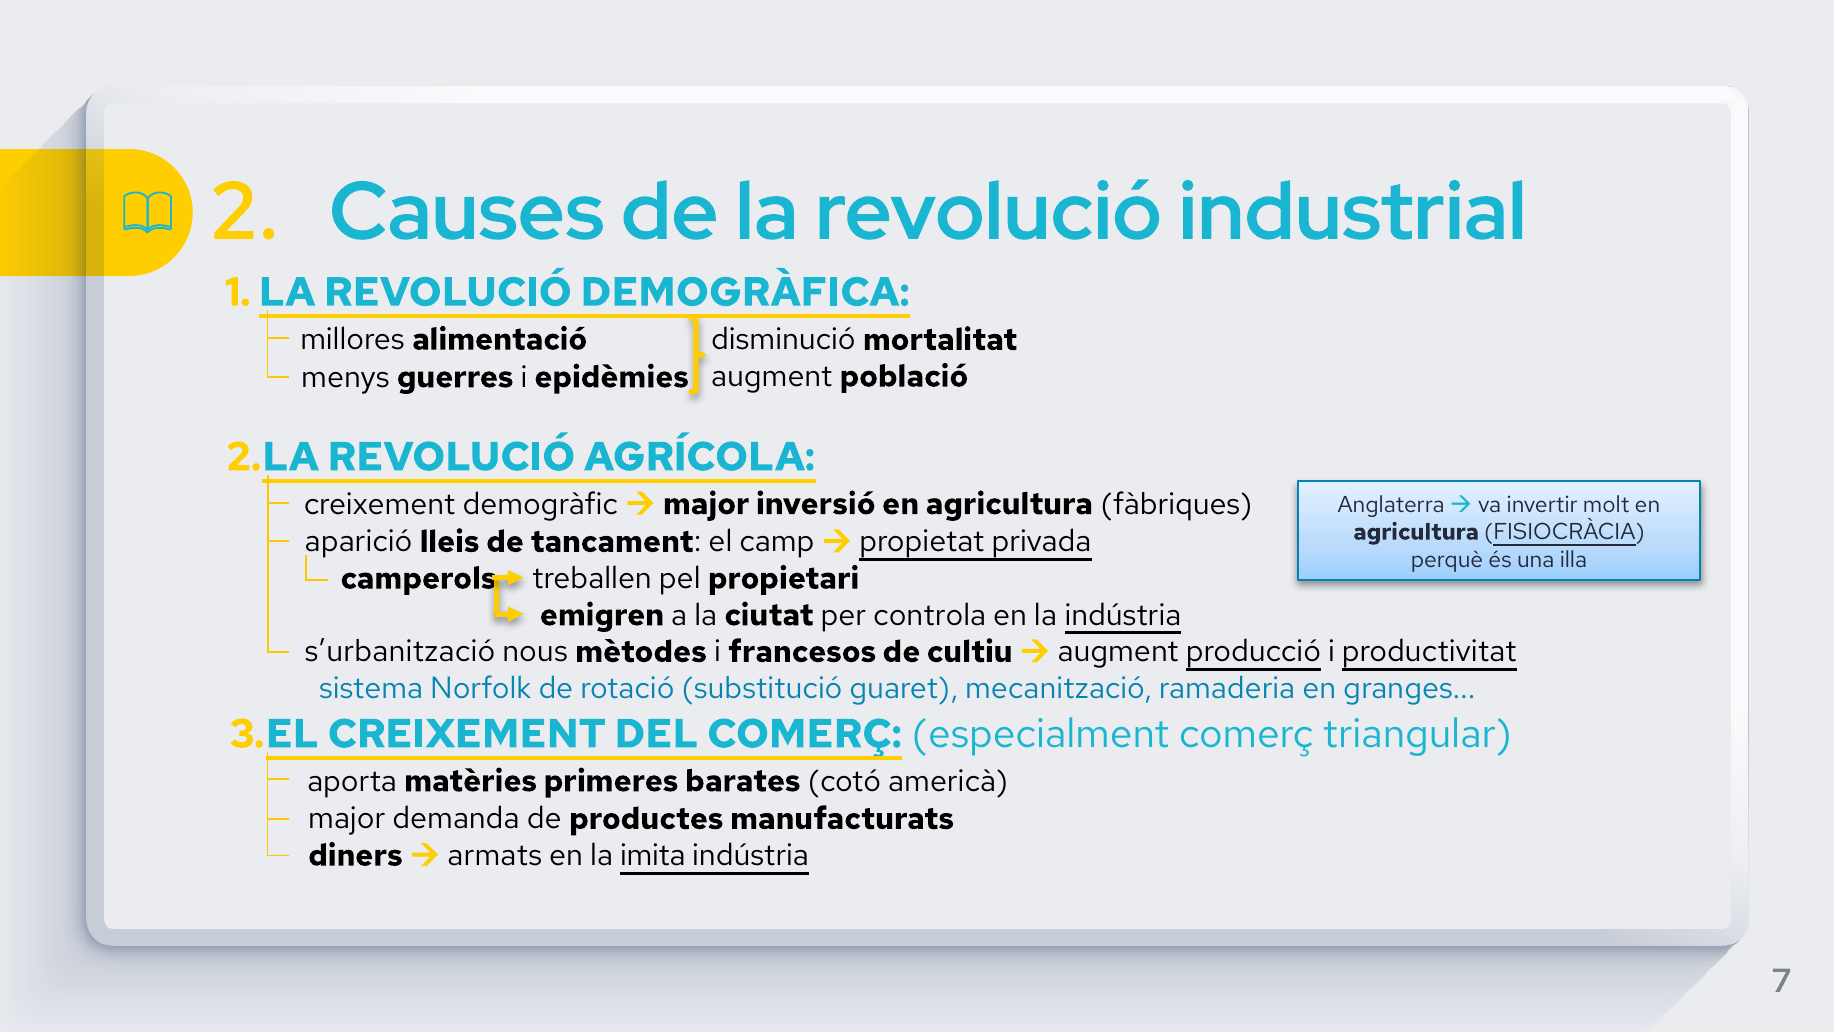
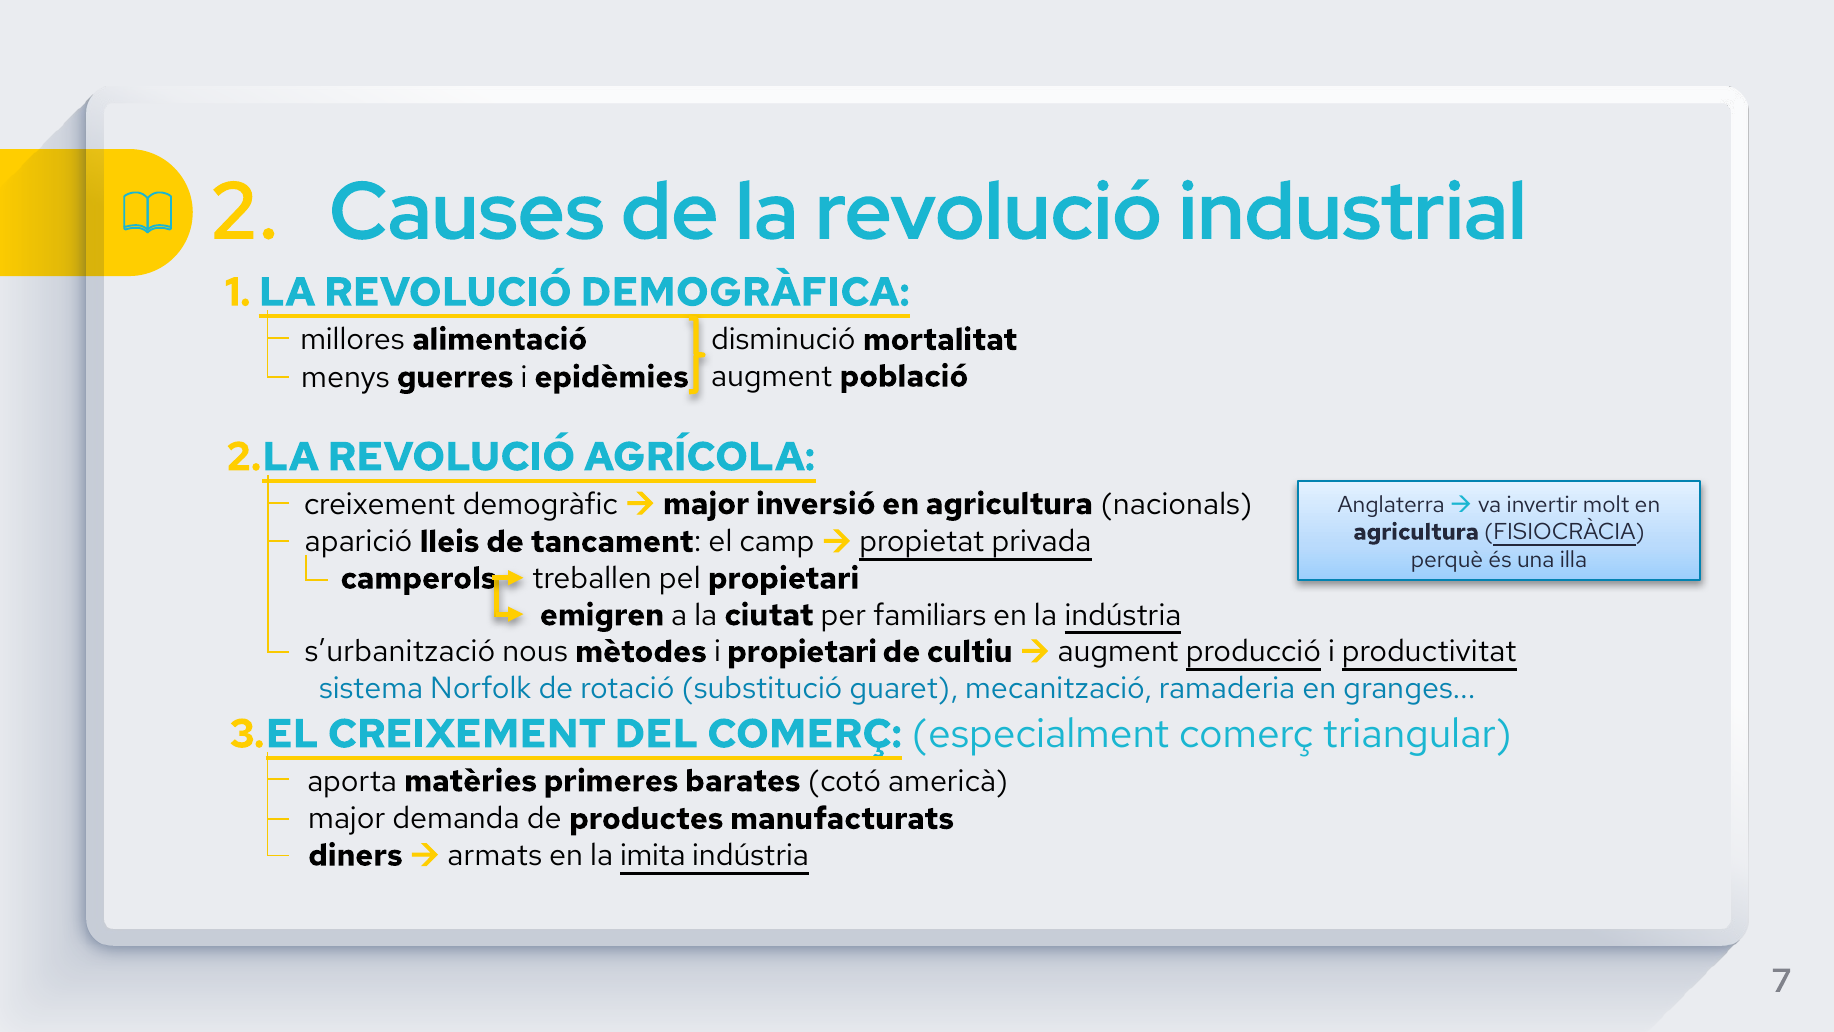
fàbriques: fàbriques -> nacionals
controla: controla -> familiars
i francesos: francesos -> propietari
